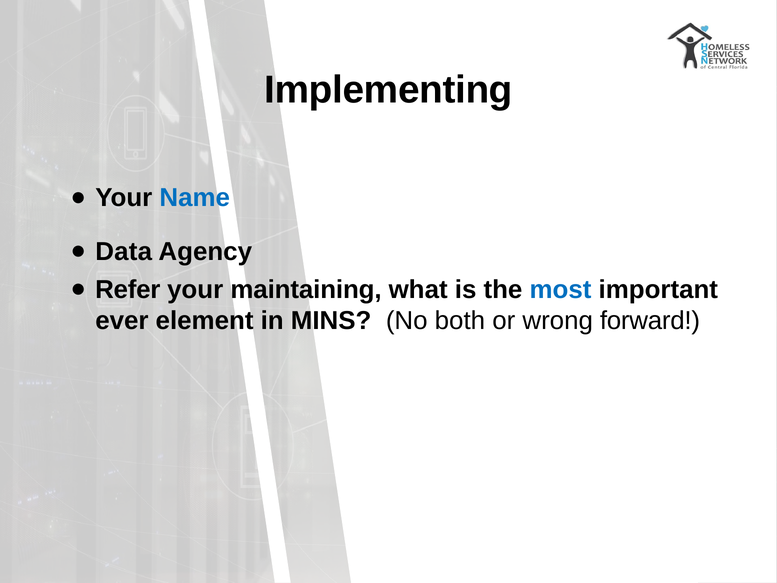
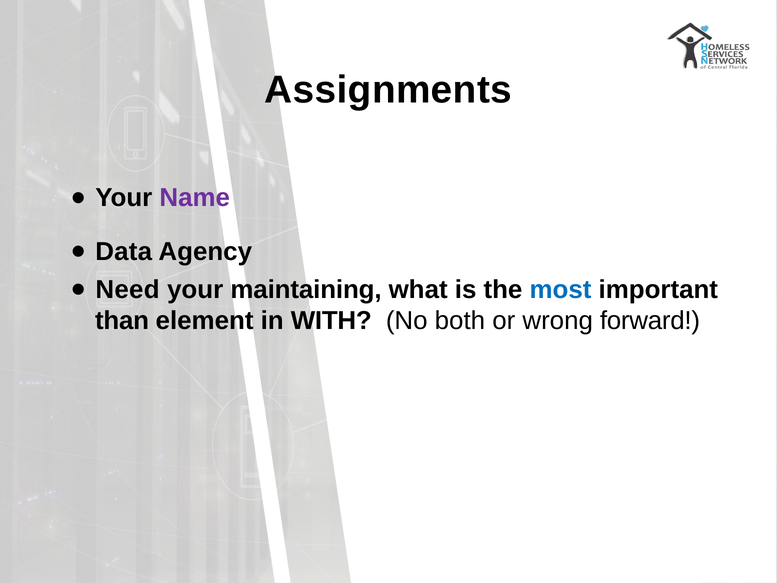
Implementing: Implementing -> Assignments
Name colour: blue -> purple
Refer: Refer -> Need
ever: ever -> than
MINS: MINS -> WITH
